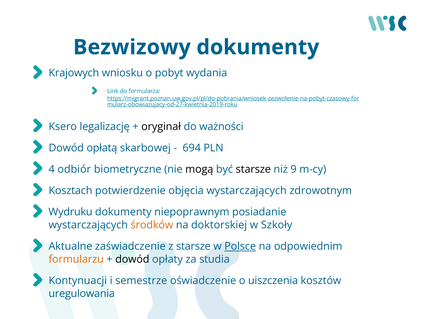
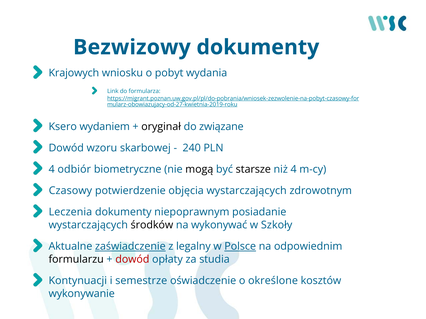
legalizację: legalizację -> wydaniem
ważności: ważności -> związane
opłatą: opłatą -> wzoru
694: 694 -> 240
niż 9: 9 -> 4
Kosztach: Kosztach -> Czasowy
Wydruku: Wydruku -> Leczenia
środków colour: orange -> black
doktorskiej: doktorskiej -> wykonywać
zaświadczenie underline: none -> present
z starsze: starsze -> legalny
formularzu colour: orange -> black
dowód at (132, 260) colour: black -> red
uiszczenia: uiszczenia -> określone
uregulowania: uregulowania -> wykonywanie
